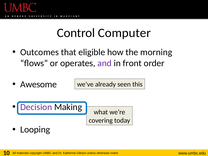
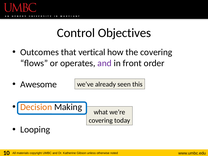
Computer: Computer -> Objectives
eligible: eligible -> vertical
the morning: morning -> covering
Decision colour: purple -> orange
